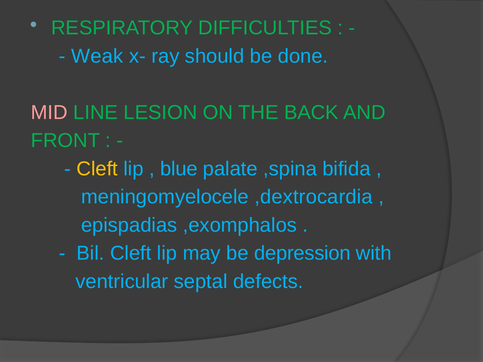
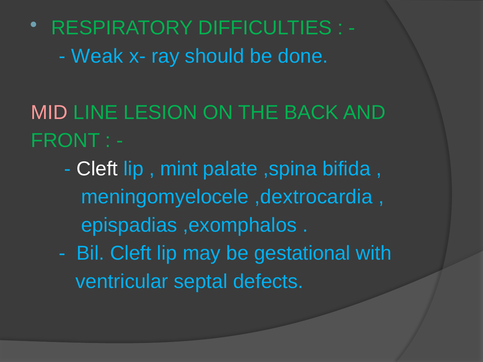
Cleft at (97, 169) colour: yellow -> white
blue: blue -> mint
depression: depression -> gestational
